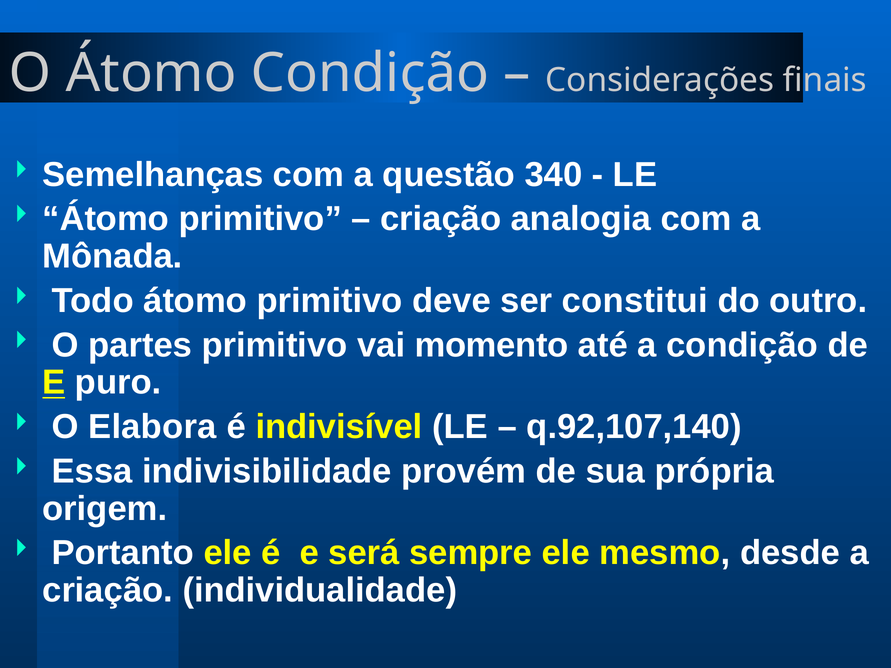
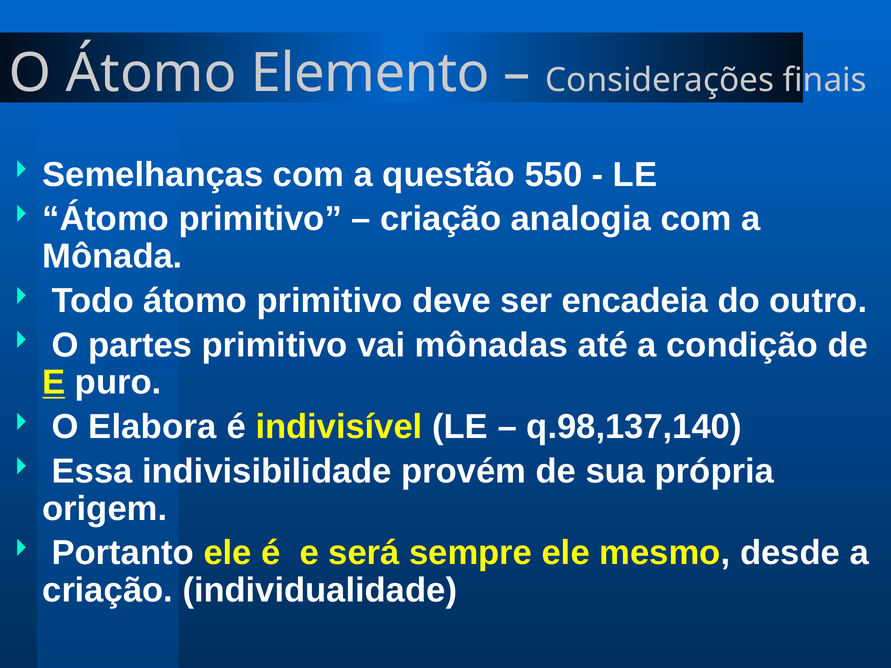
Átomo Condição: Condição -> Elemento
340: 340 -> 550
constitui: constitui -> encadeia
momento: momento -> mônadas
q.92,107,140: q.92,107,140 -> q.98,137,140
